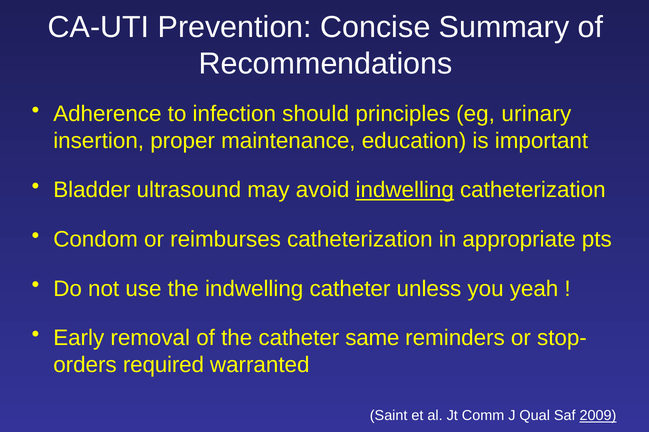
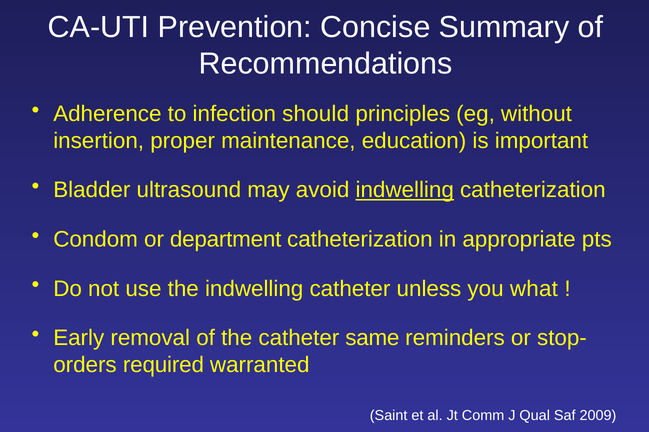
urinary: urinary -> without
reimburses: reimburses -> department
yeah: yeah -> what
2009 underline: present -> none
